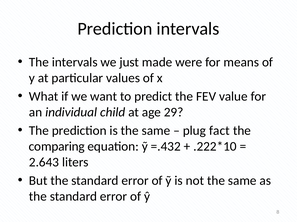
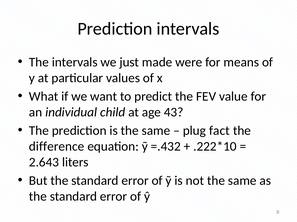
29: 29 -> 43
comparing: comparing -> difference
